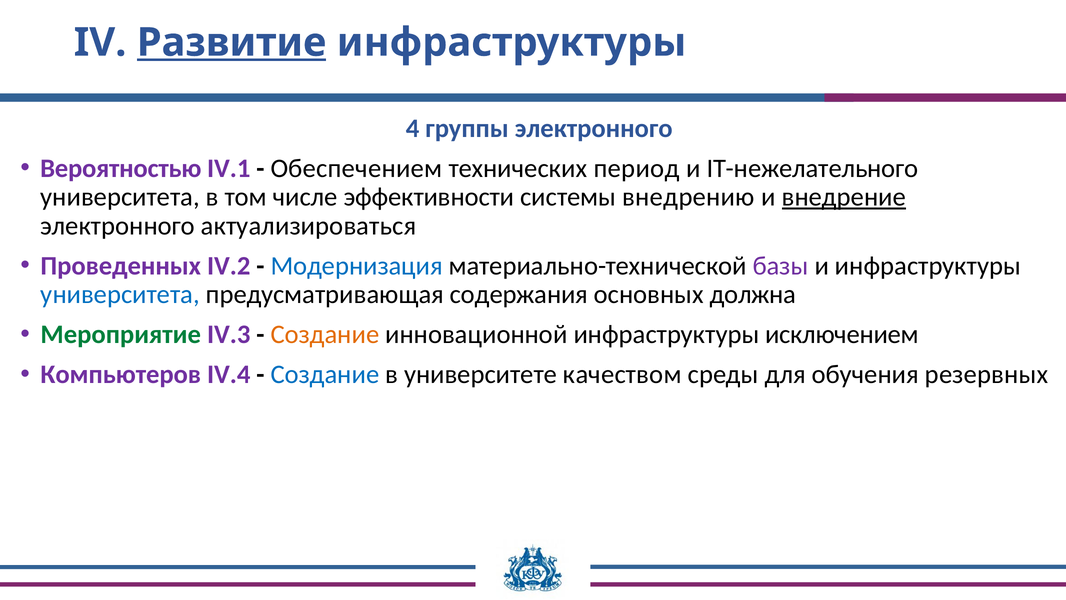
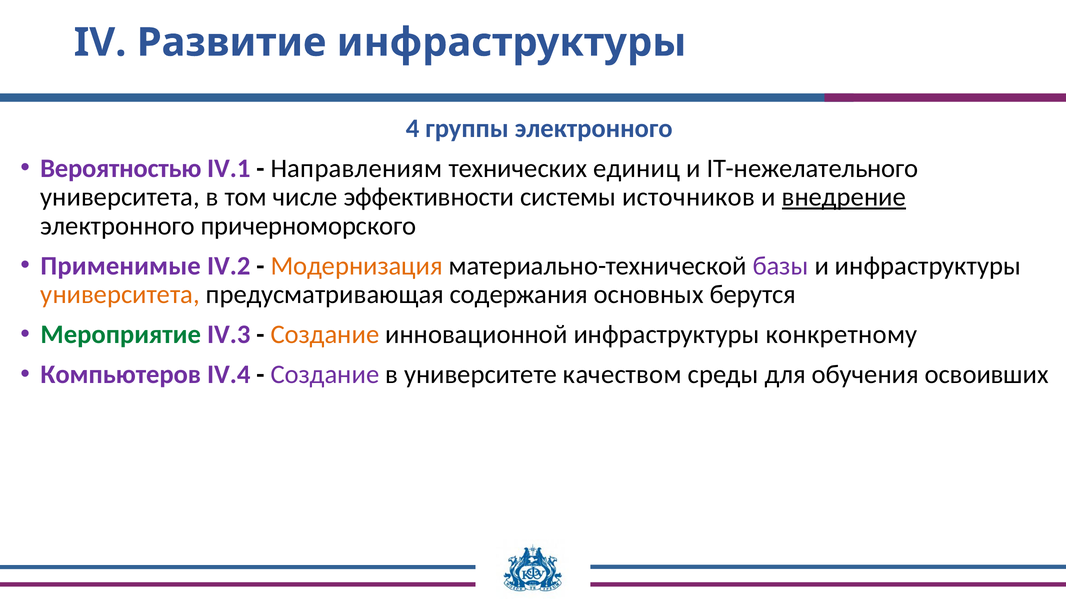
Развитие underline: present -> none
Обеспечением: Обеспечением -> Направлениям
период: период -> единиц
внедрению: внедрению -> источников
актуализироваться: актуализироваться -> причерноморского
Проведенных: Проведенных -> Применимые
Модернизация colour: blue -> orange
университета at (120, 294) colour: blue -> orange
должна: должна -> берутся
исключением: исключением -> конкретному
Создание at (325, 374) colour: blue -> purple
резервных: резервных -> освоивших
